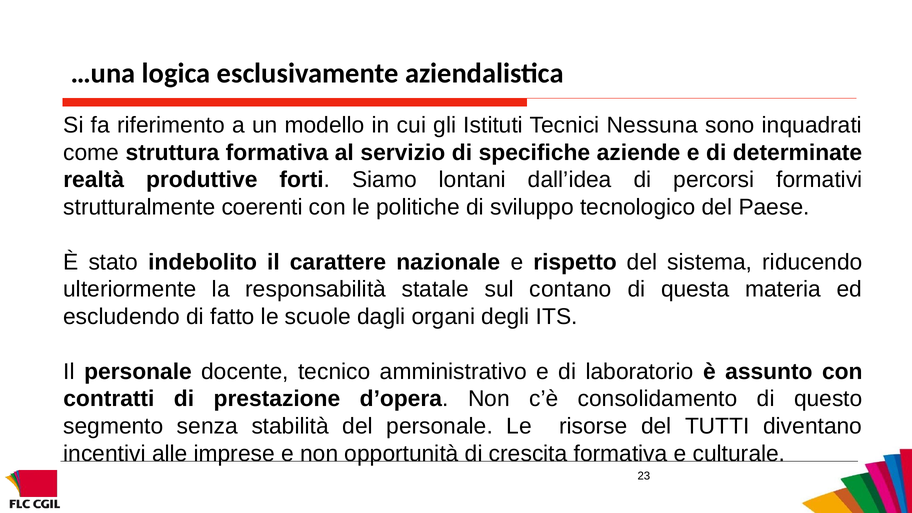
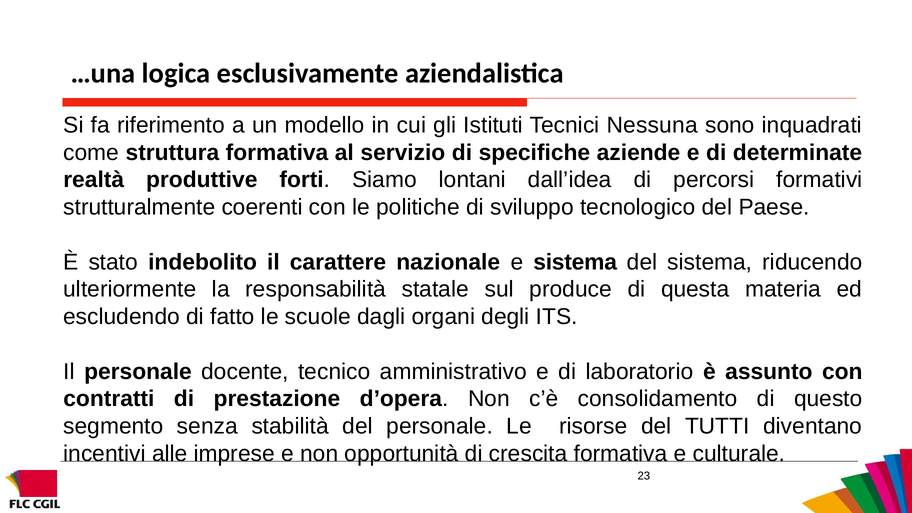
e rispetto: rispetto -> sistema
contano: contano -> produce
